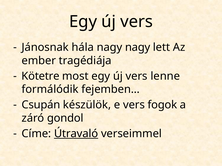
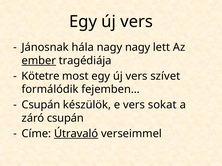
ember underline: none -> present
lenne: lenne -> szívet
fogok: fogok -> sokat
záró gondol: gondol -> csupán
